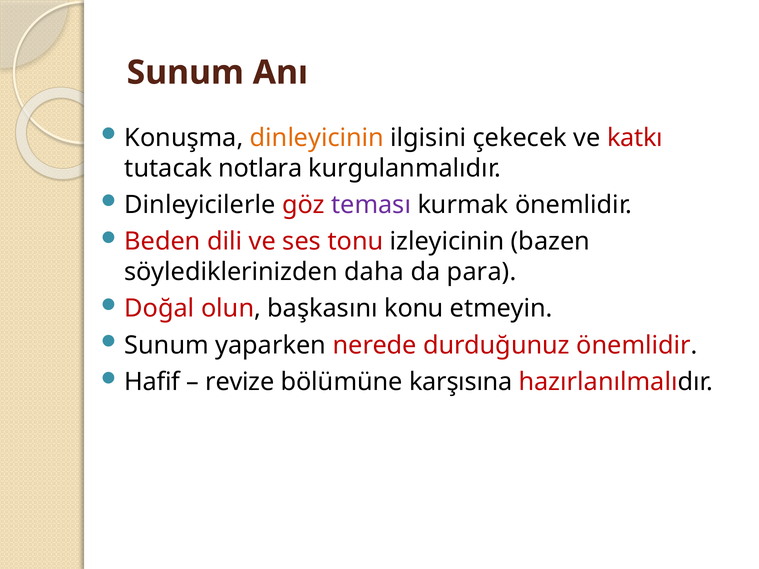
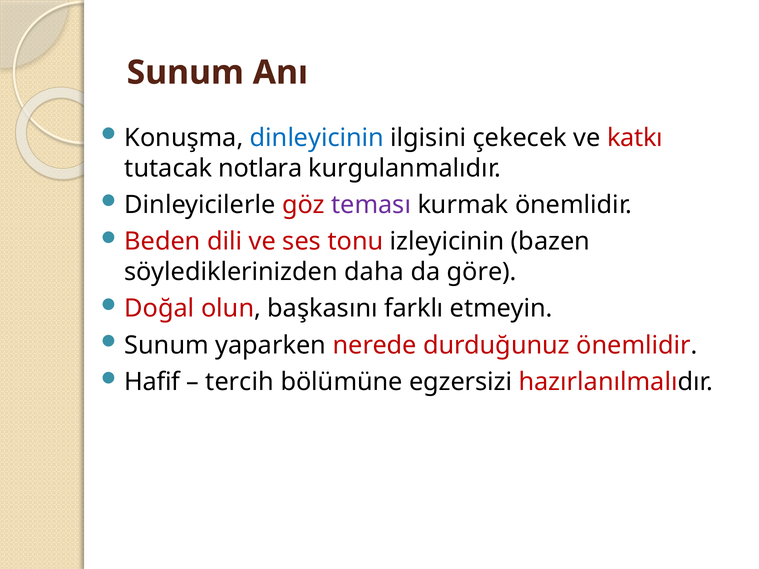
dinleyicinin colour: orange -> blue
para: para -> göre
konu: konu -> farklı
revize: revize -> tercih
karşısına: karşısına -> egzersizi
